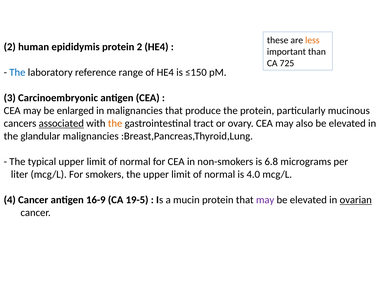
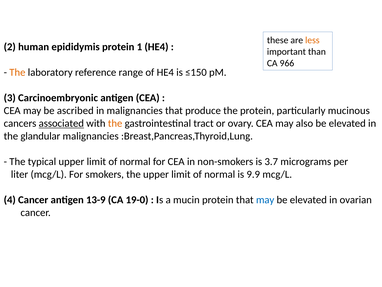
protein 2: 2 -> 1
725: 725 -> 966
The at (17, 72) colour: blue -> orange
enlarged: enlarged -> ascribed
6.8: 6.8 -> 3.7
4.0: 4.0 -> 9.9
16-9: 16-9 -> 13-9
19-5: 19-5 -> 19-0
may at (265, 200) colour: purple -> blue
ovarian underline: present -> none
